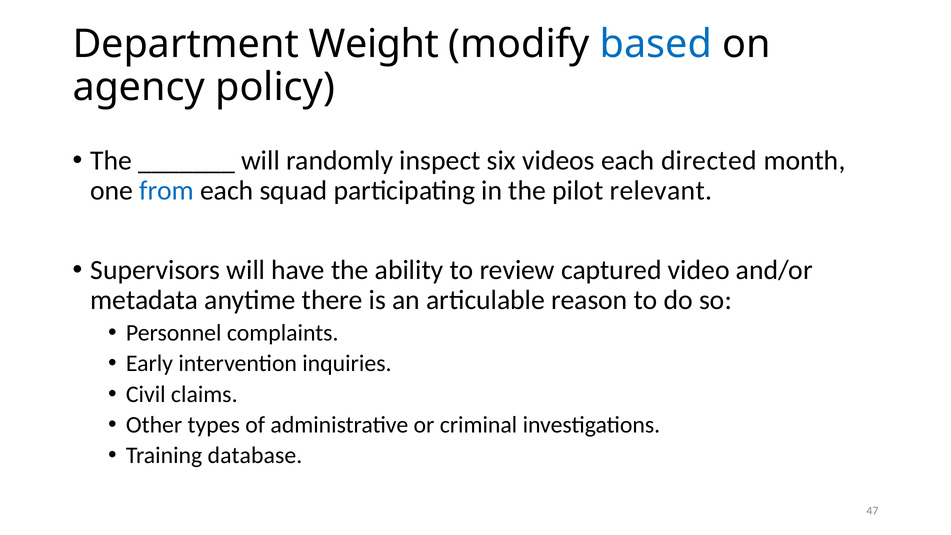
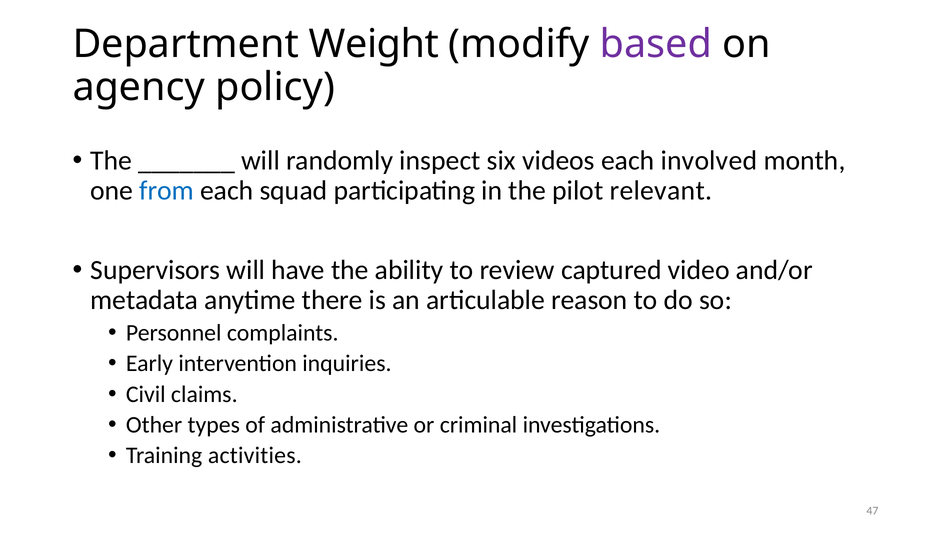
based colour: blue -> purple
directed: directed -> involved
database: database -> activities
